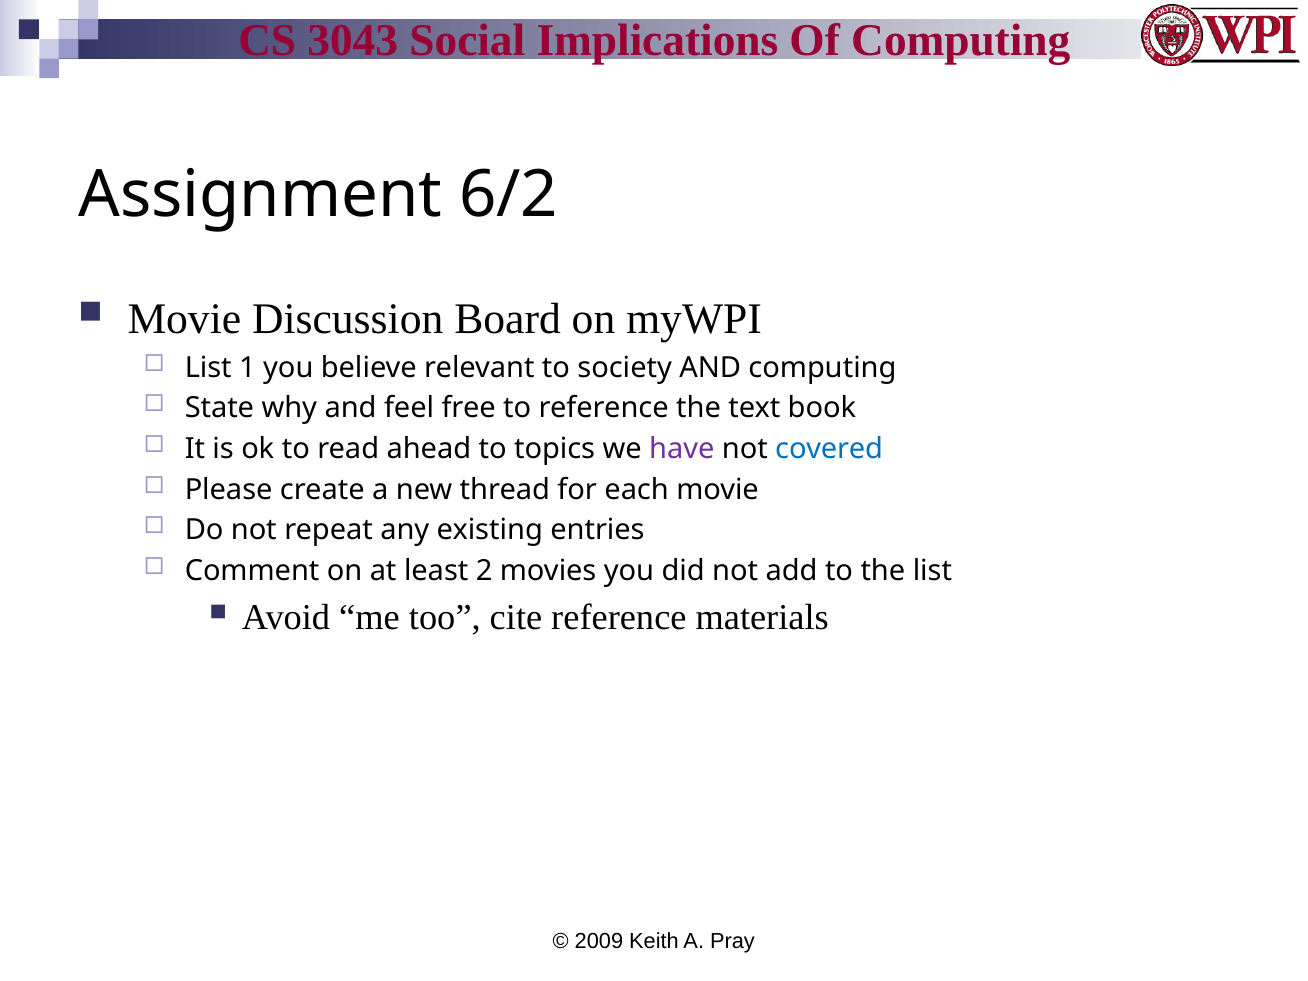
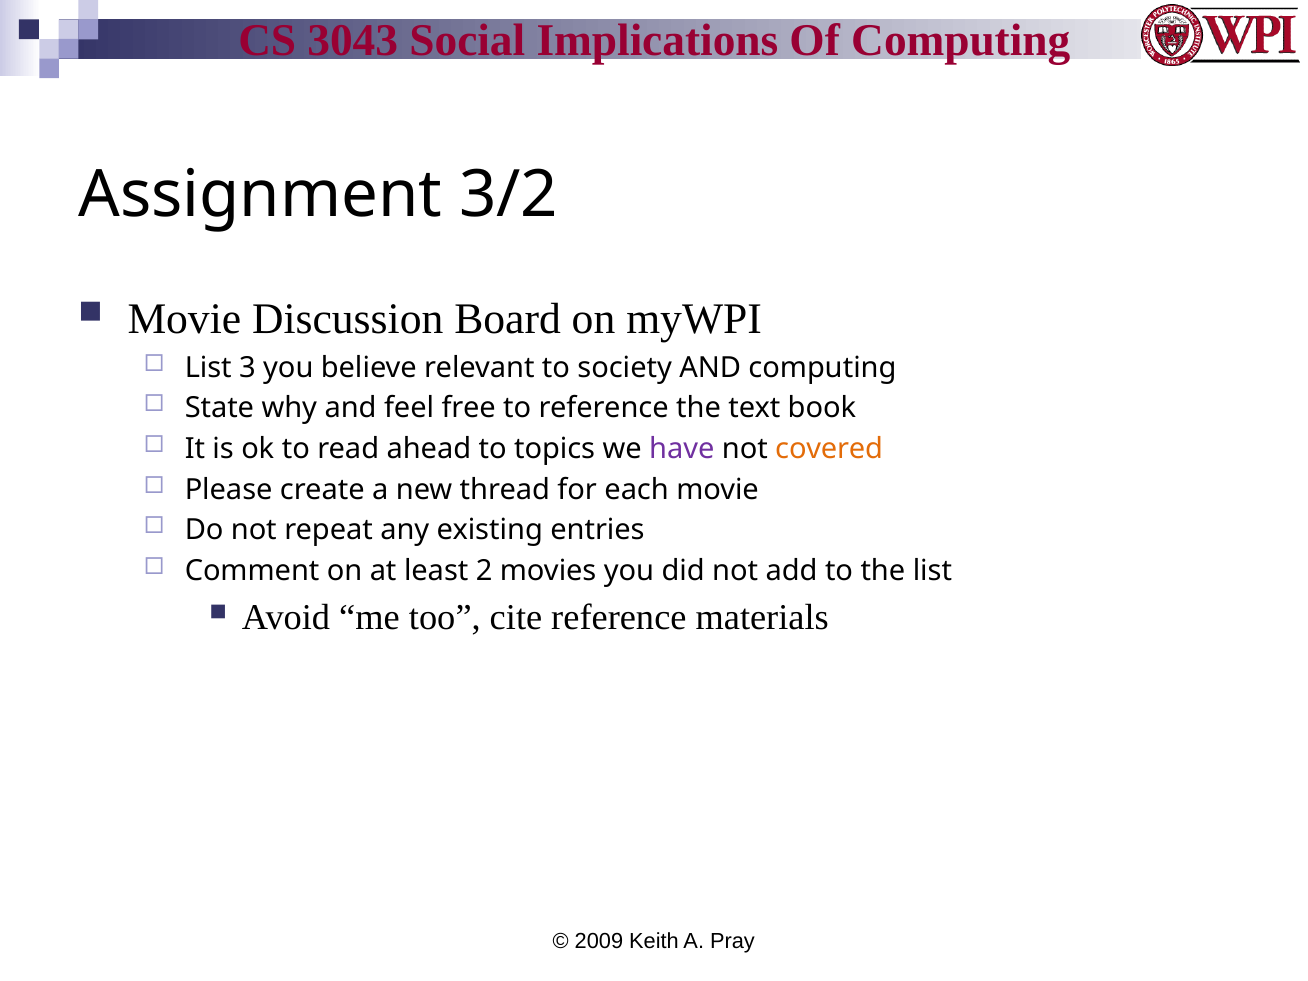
6/2: 6/2 -> 3/2
1: 1 -> 3
covered colour: blue -> orange
